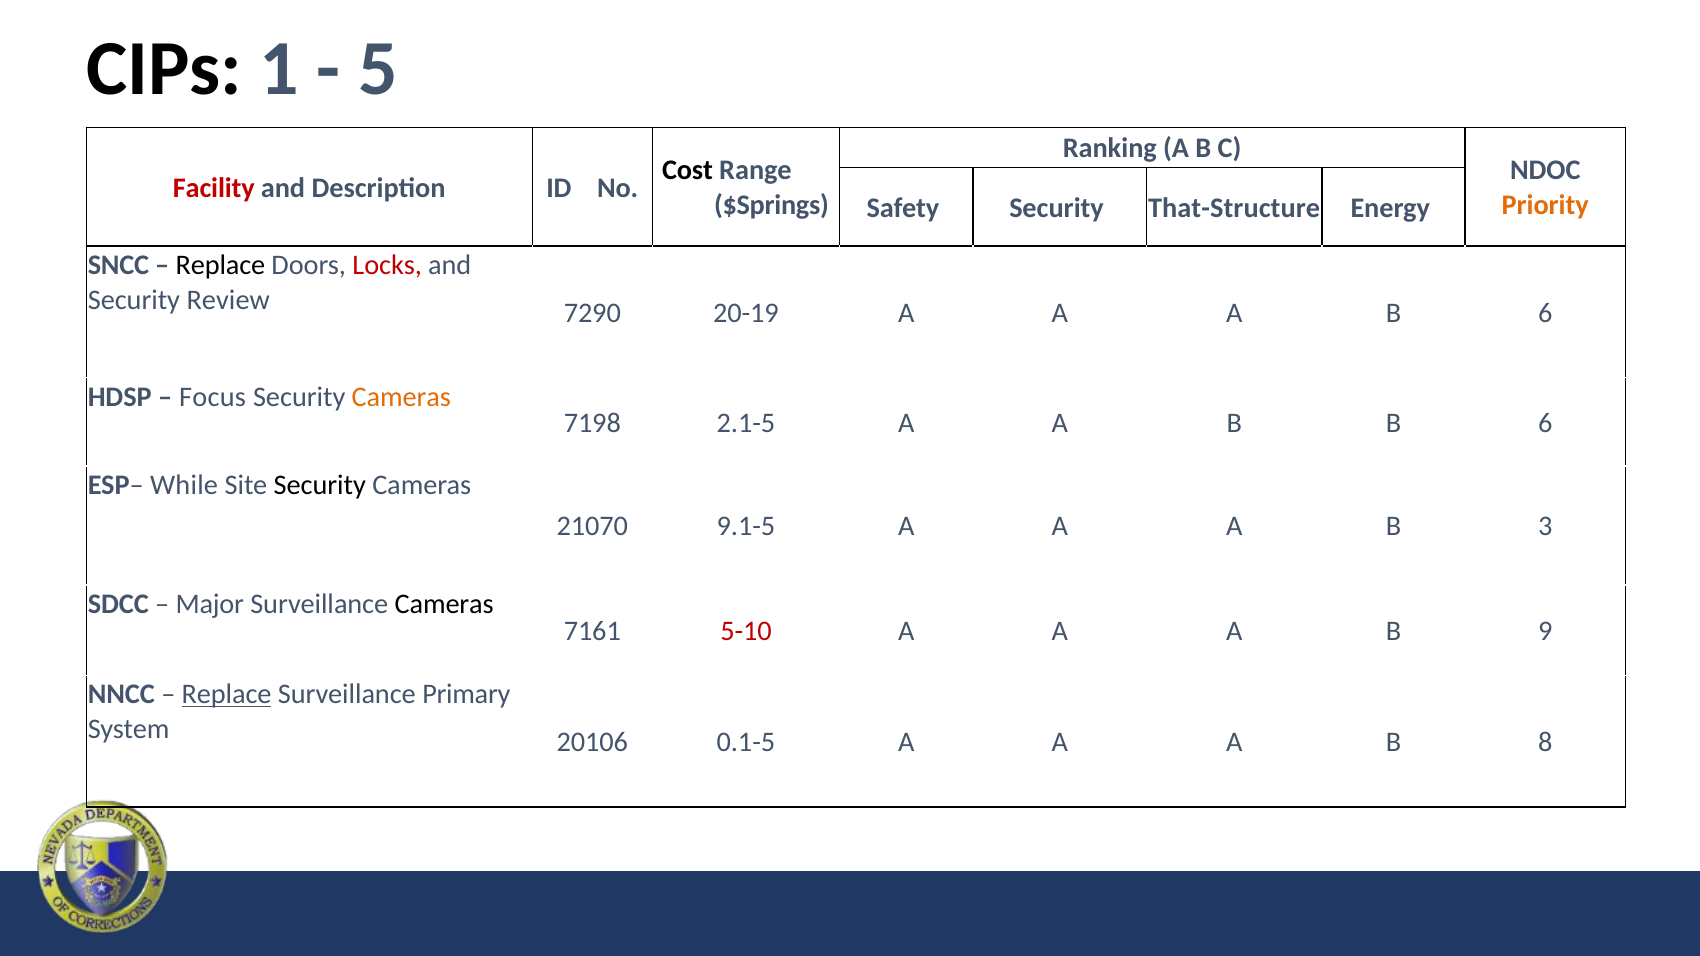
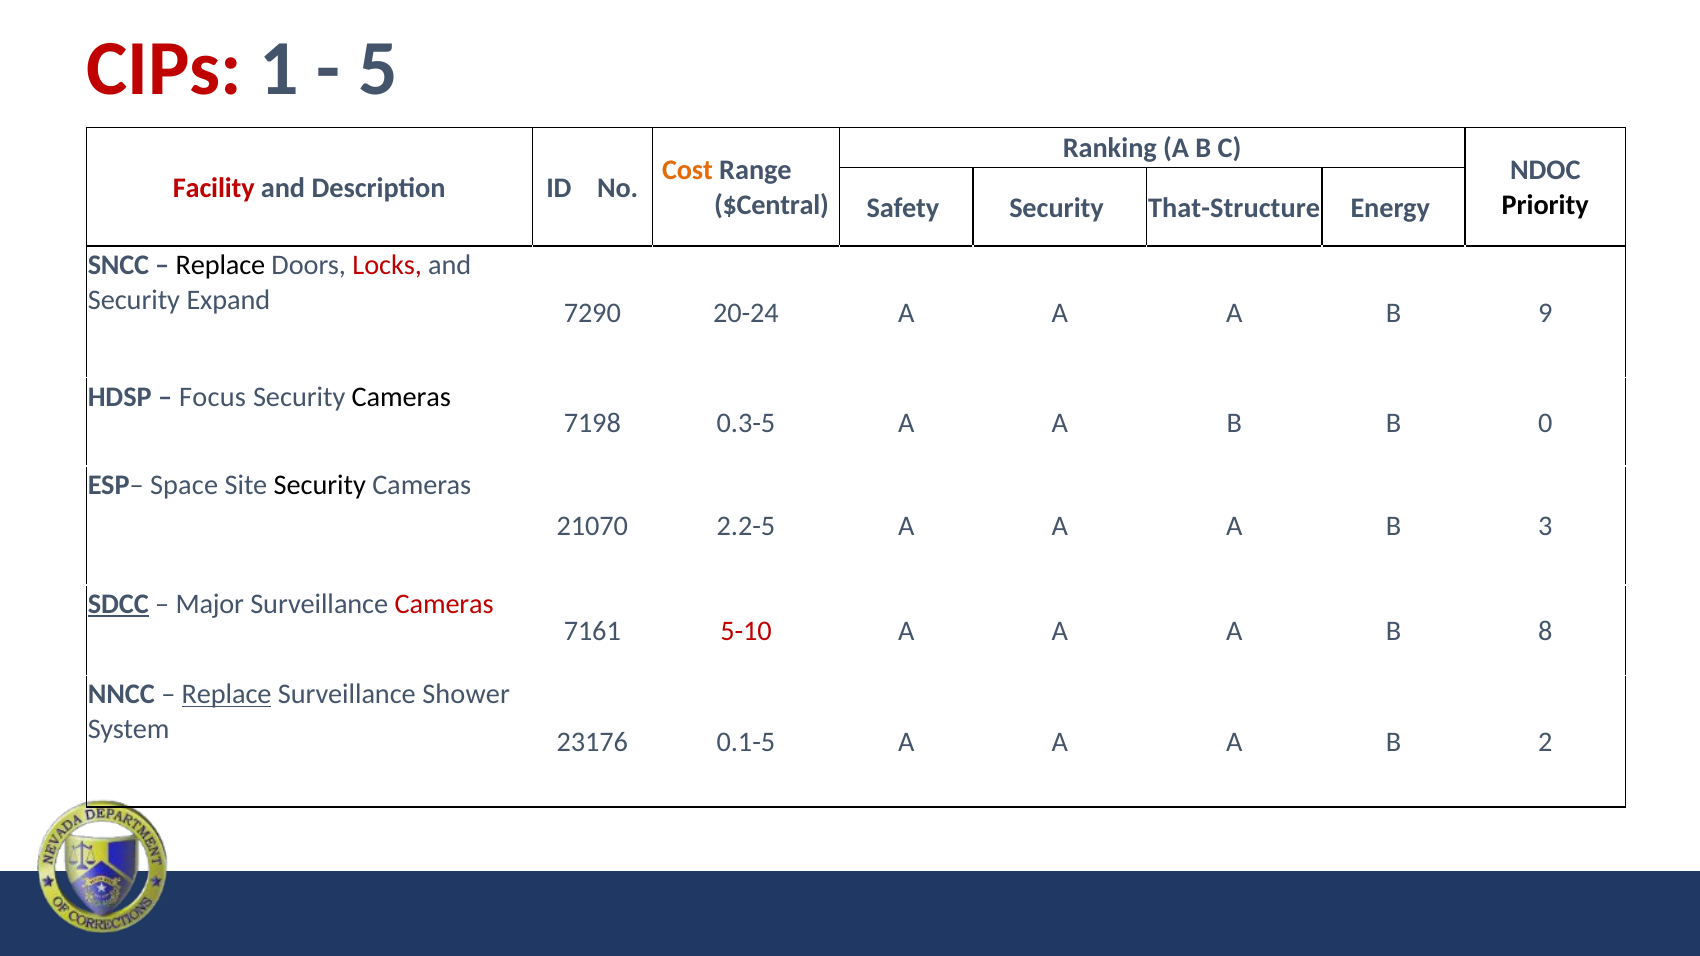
CIPs colour: black -> red
Cost colour: black -> orange
$Springs: $Springs -> $Central
Priority colour: orange -> black
Review: Review -> Expand
20-19: 20-19 -> 20-24
A B 6: 6 -> 9
Cameras at (401, 397) colour: orange -> black
2.1-5: 2.1-5 -> 0.3-5
B B 6: 6 -> 0
While: While -> Space
9.1-5: 9.1-5 -> 2.2-5
SDCC underline: none -> present
Cameras at (444, 604) colour: black -> red
9: 9 -> 8
Primary: Primary -> Shower
20106: 20106 -> 23176
8: 8 -> 2
